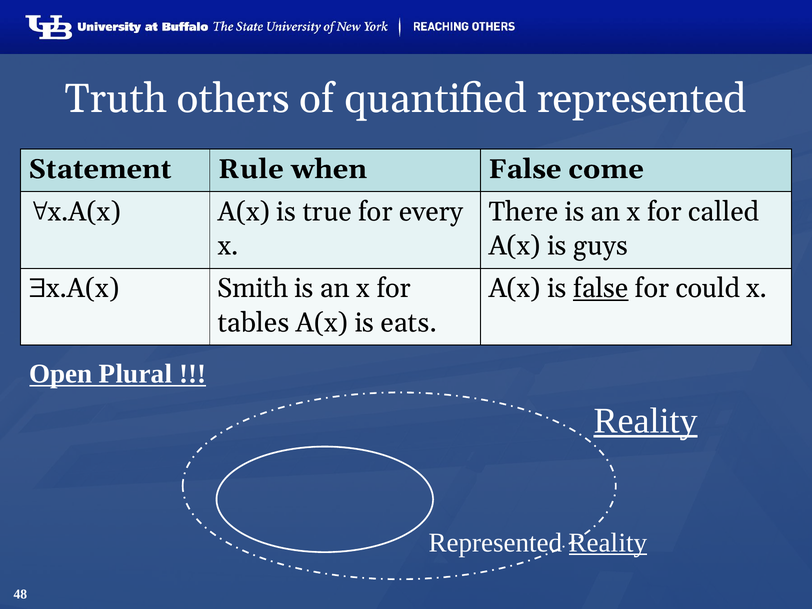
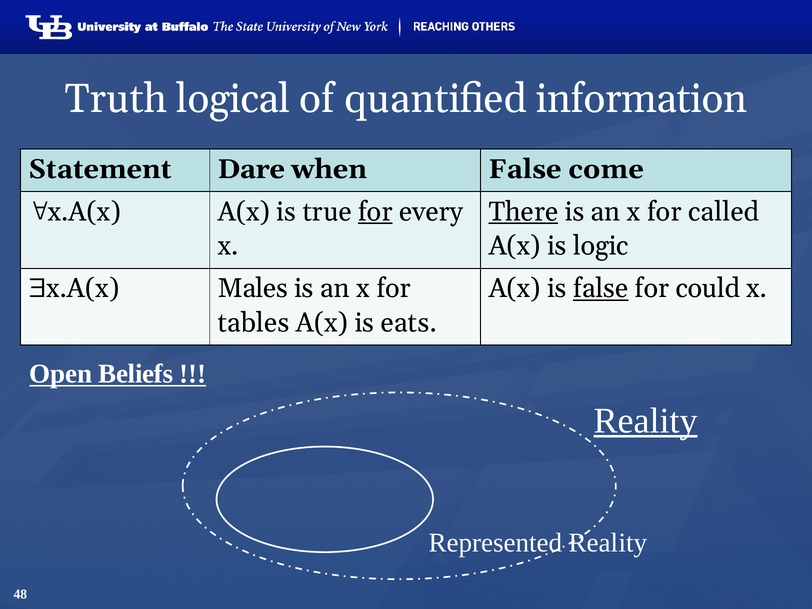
others: others -> logical
quantified represented: represented -> information
Rule: Rule -> Dare
for at (375, 212) underline: none -> present
There underline: none -> present
guys: guys -> logic
Smith: Smith -> Males
Plural: Plural -> Beliefs
Reality at (608, 543) underline: present -> none
